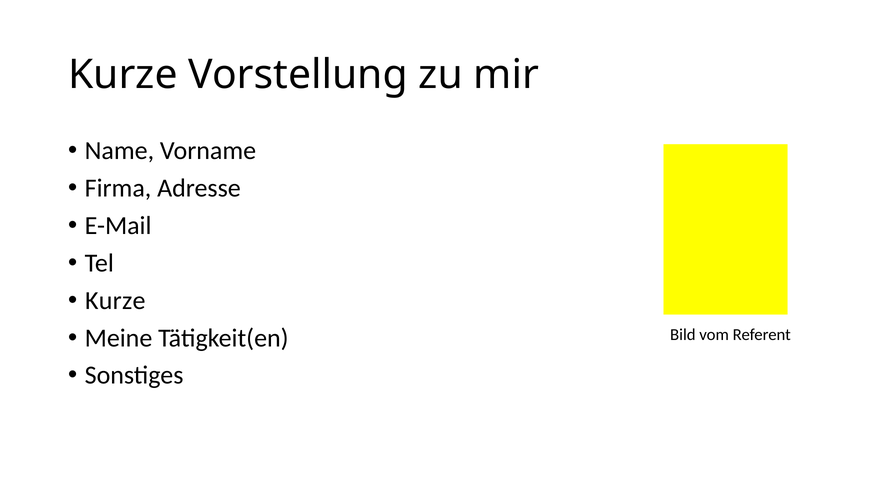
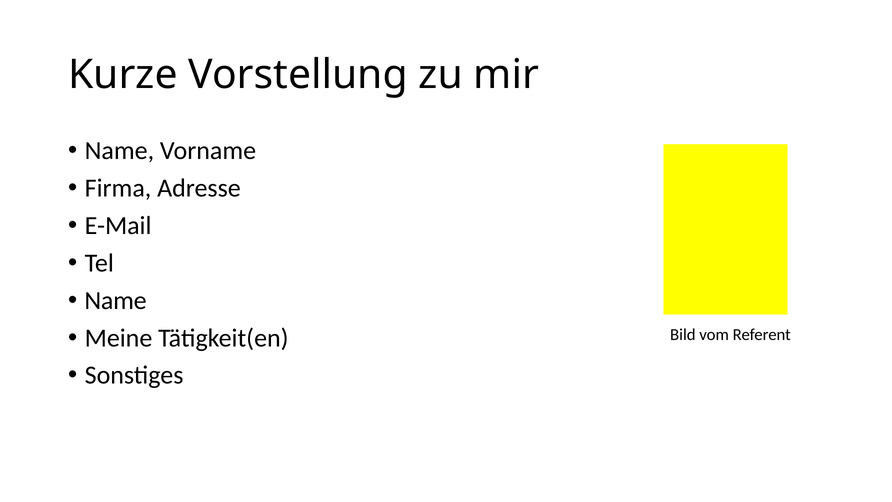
Kurze at (115, 300): Kurze -> Name
